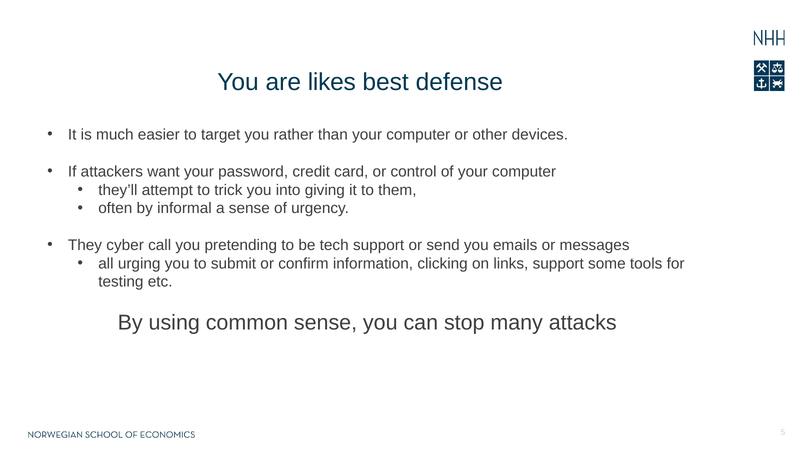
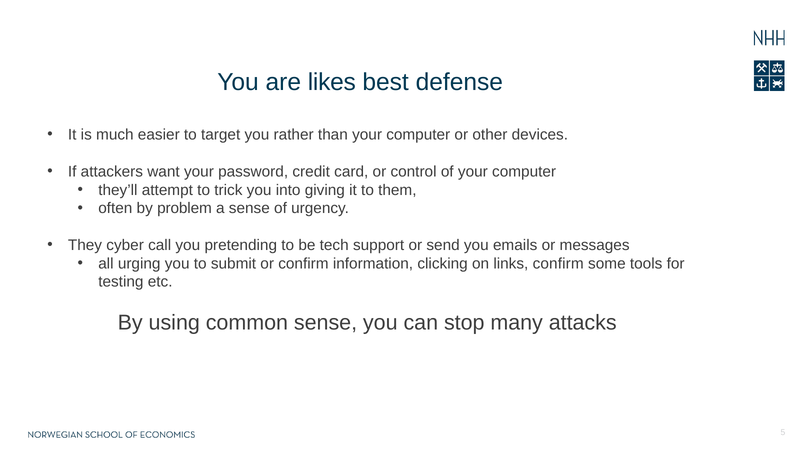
informal: informal -> problem
links support: support -> confirm
